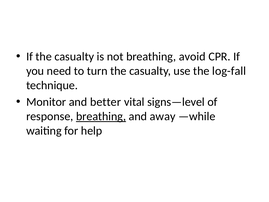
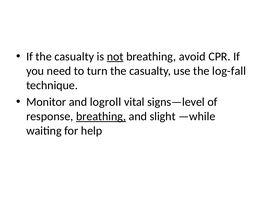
not underline: none -> present
better: better -> logroll
away: away -> slight
